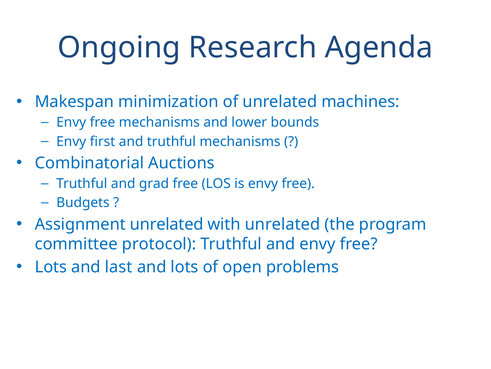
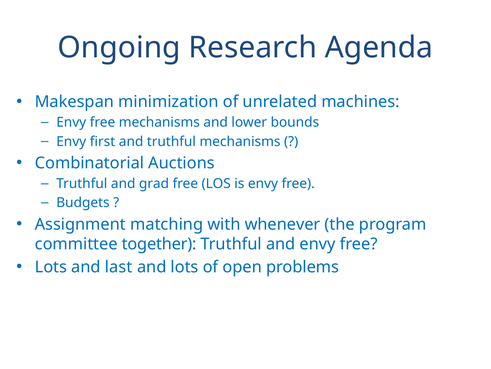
Assignment unrelated: unrelated -> matching
with unrelated: unrelated -> whenever
protocol: protocol -> together
